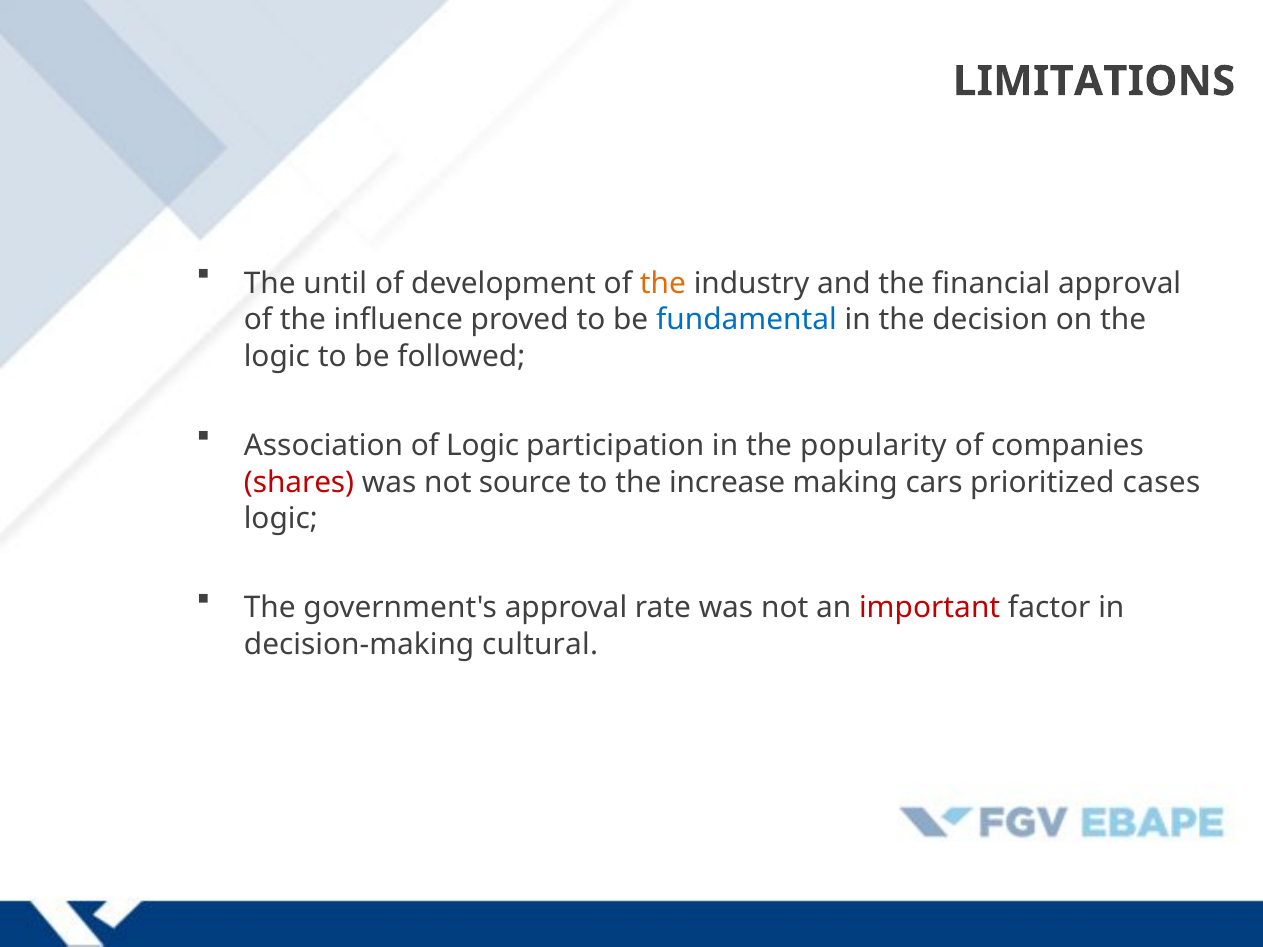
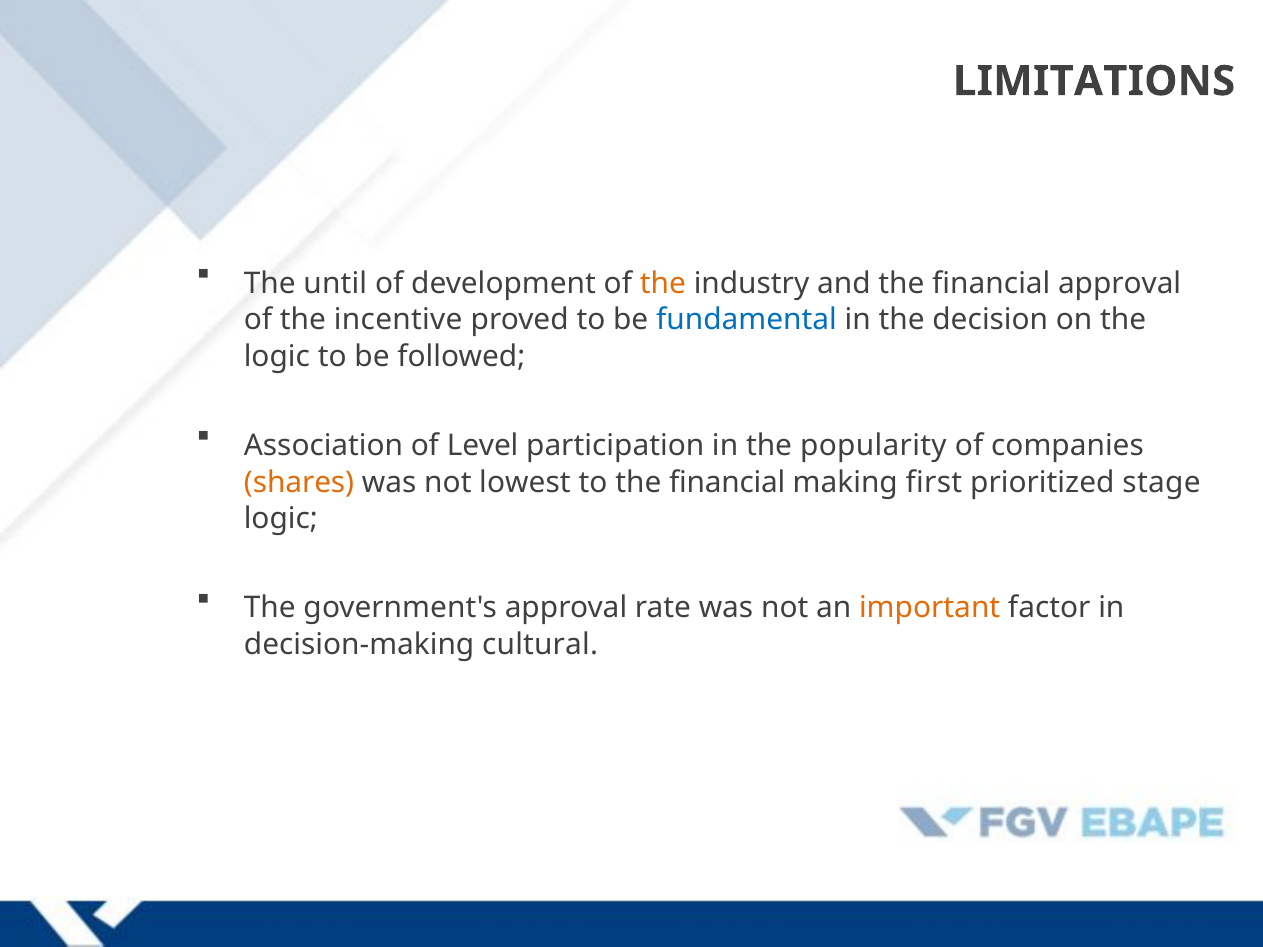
influence: influence -> incentive
of Logic: Logic -> Level
shares colour: red -> orange
source: source -> lowest
to the increase: increase -> financial
cars: cars -> first
cases: cases -> stage
important colour: red -> orange
